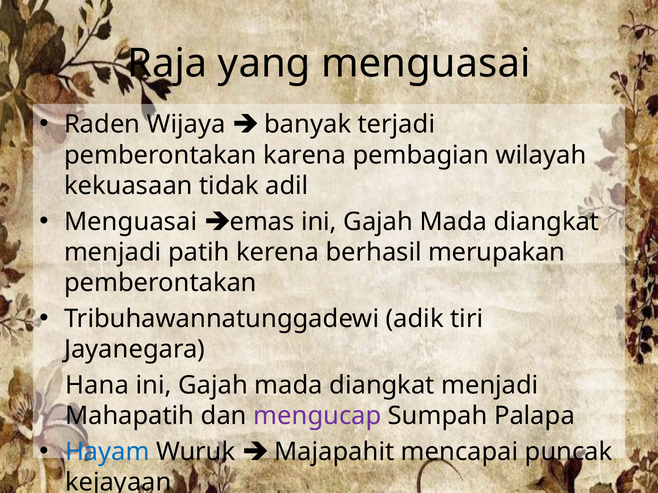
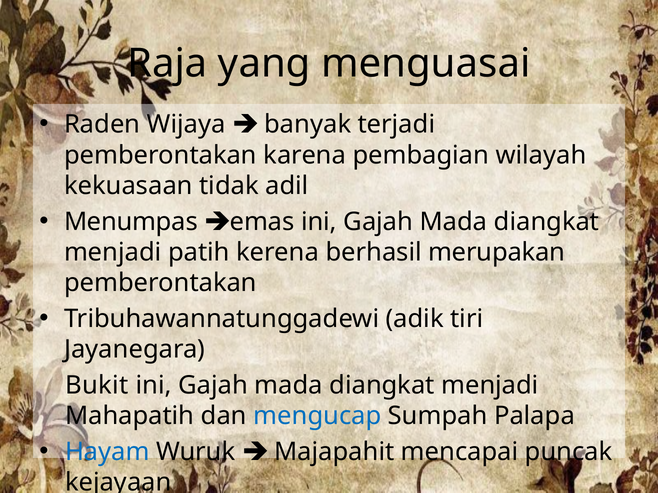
Menguasai at (131, 222): Menguasai -> Menumpas
Hana: Hana -> Bukit
mengucap colour: purple -> blue
